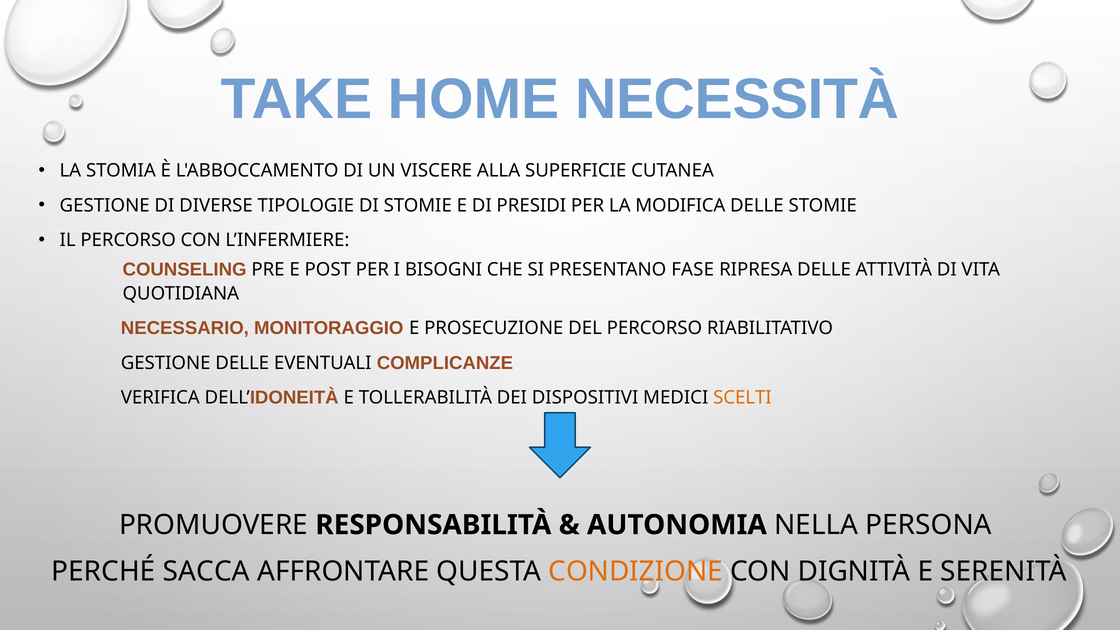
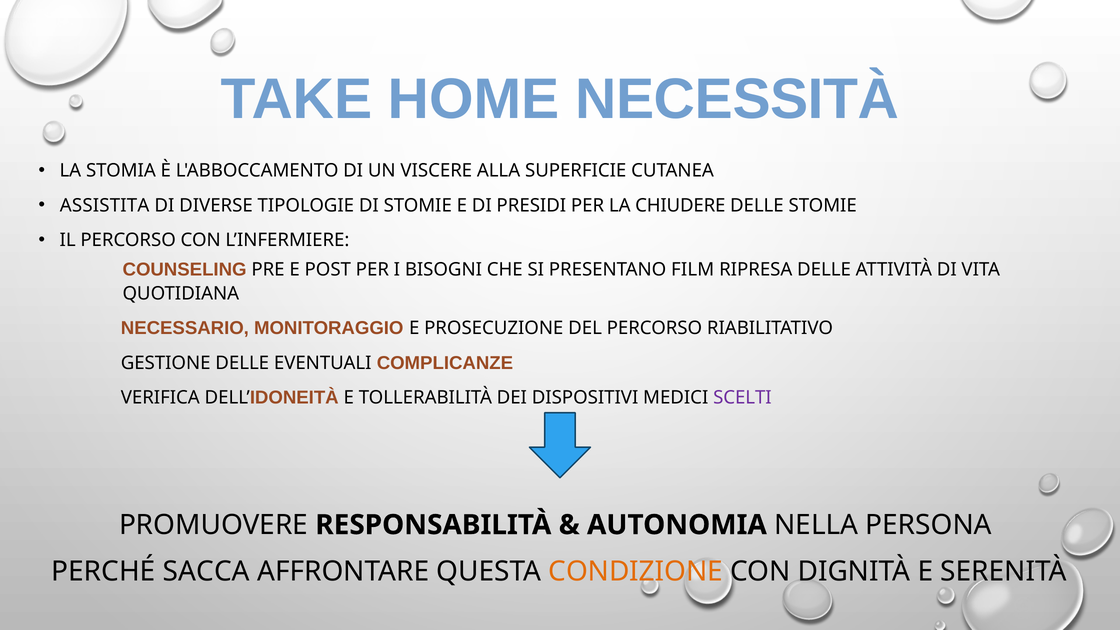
GESTIONE at (105, 205): GESTIONE -> ASSISTITA
MODIFICA: MODIFICA -> CHIUDERE
FASE: FASE -> FILM
SCELTI colour: orange -> purple
